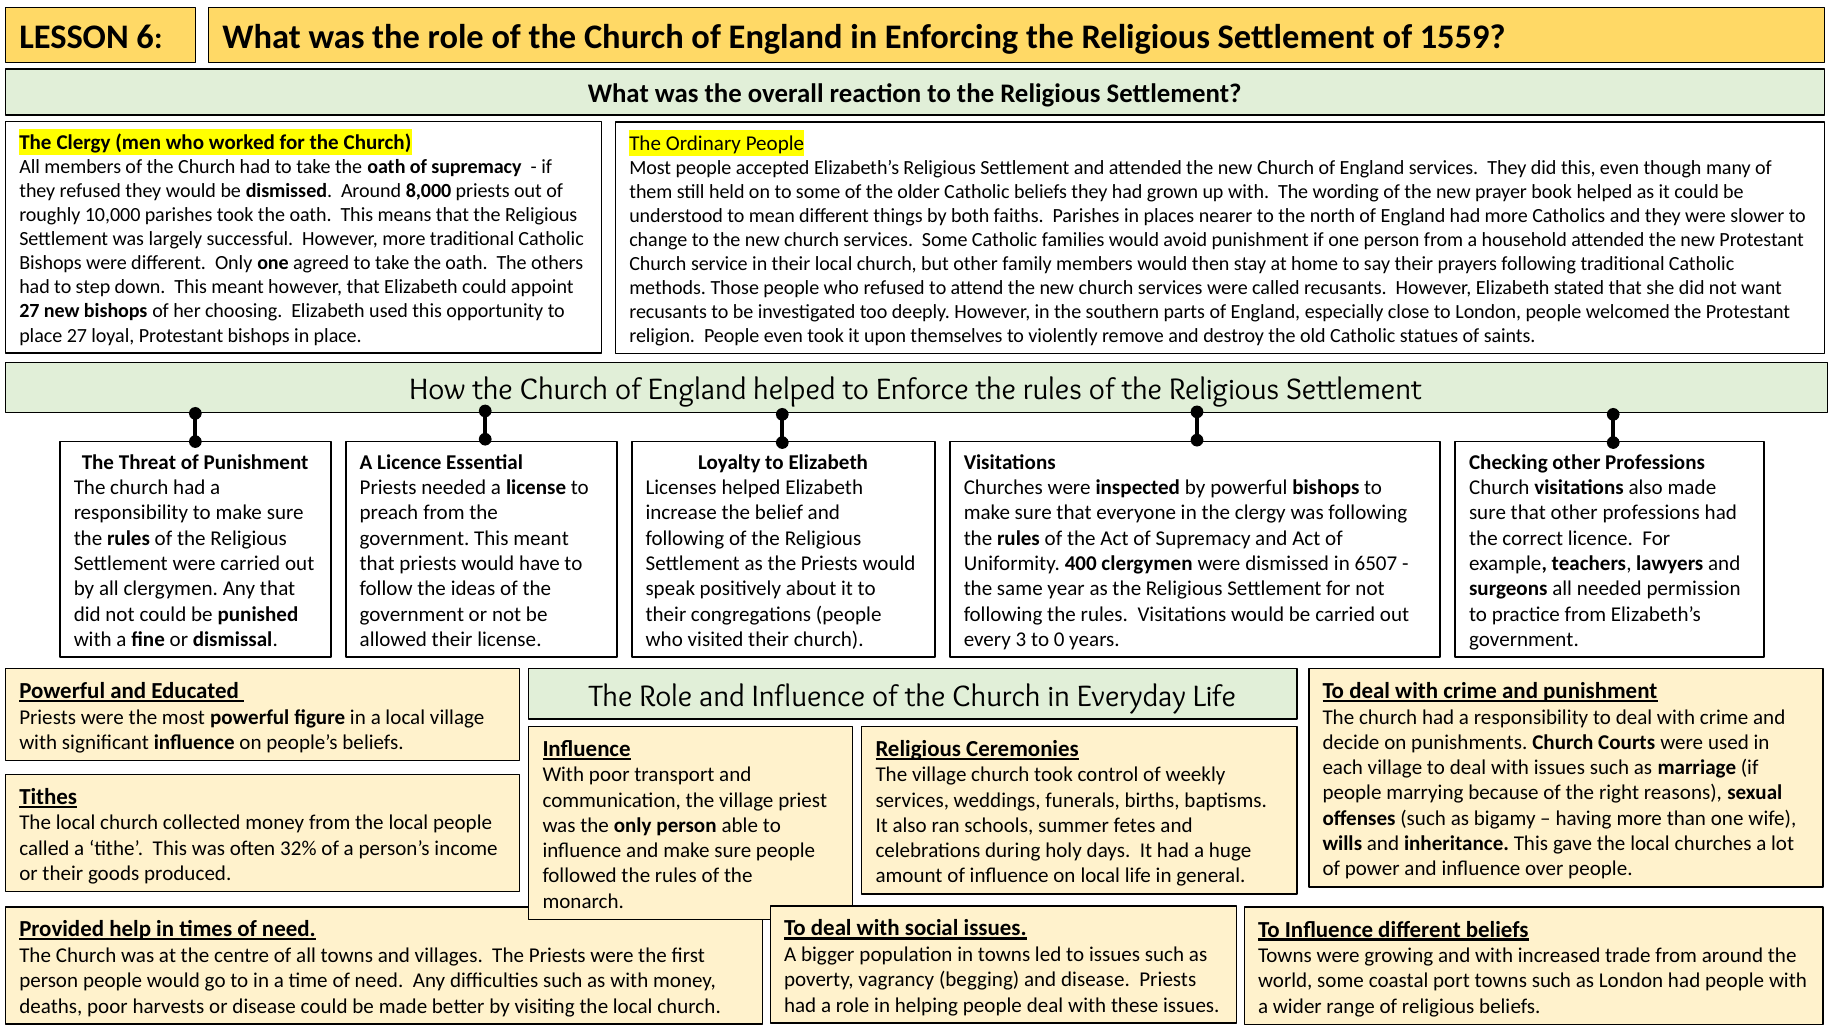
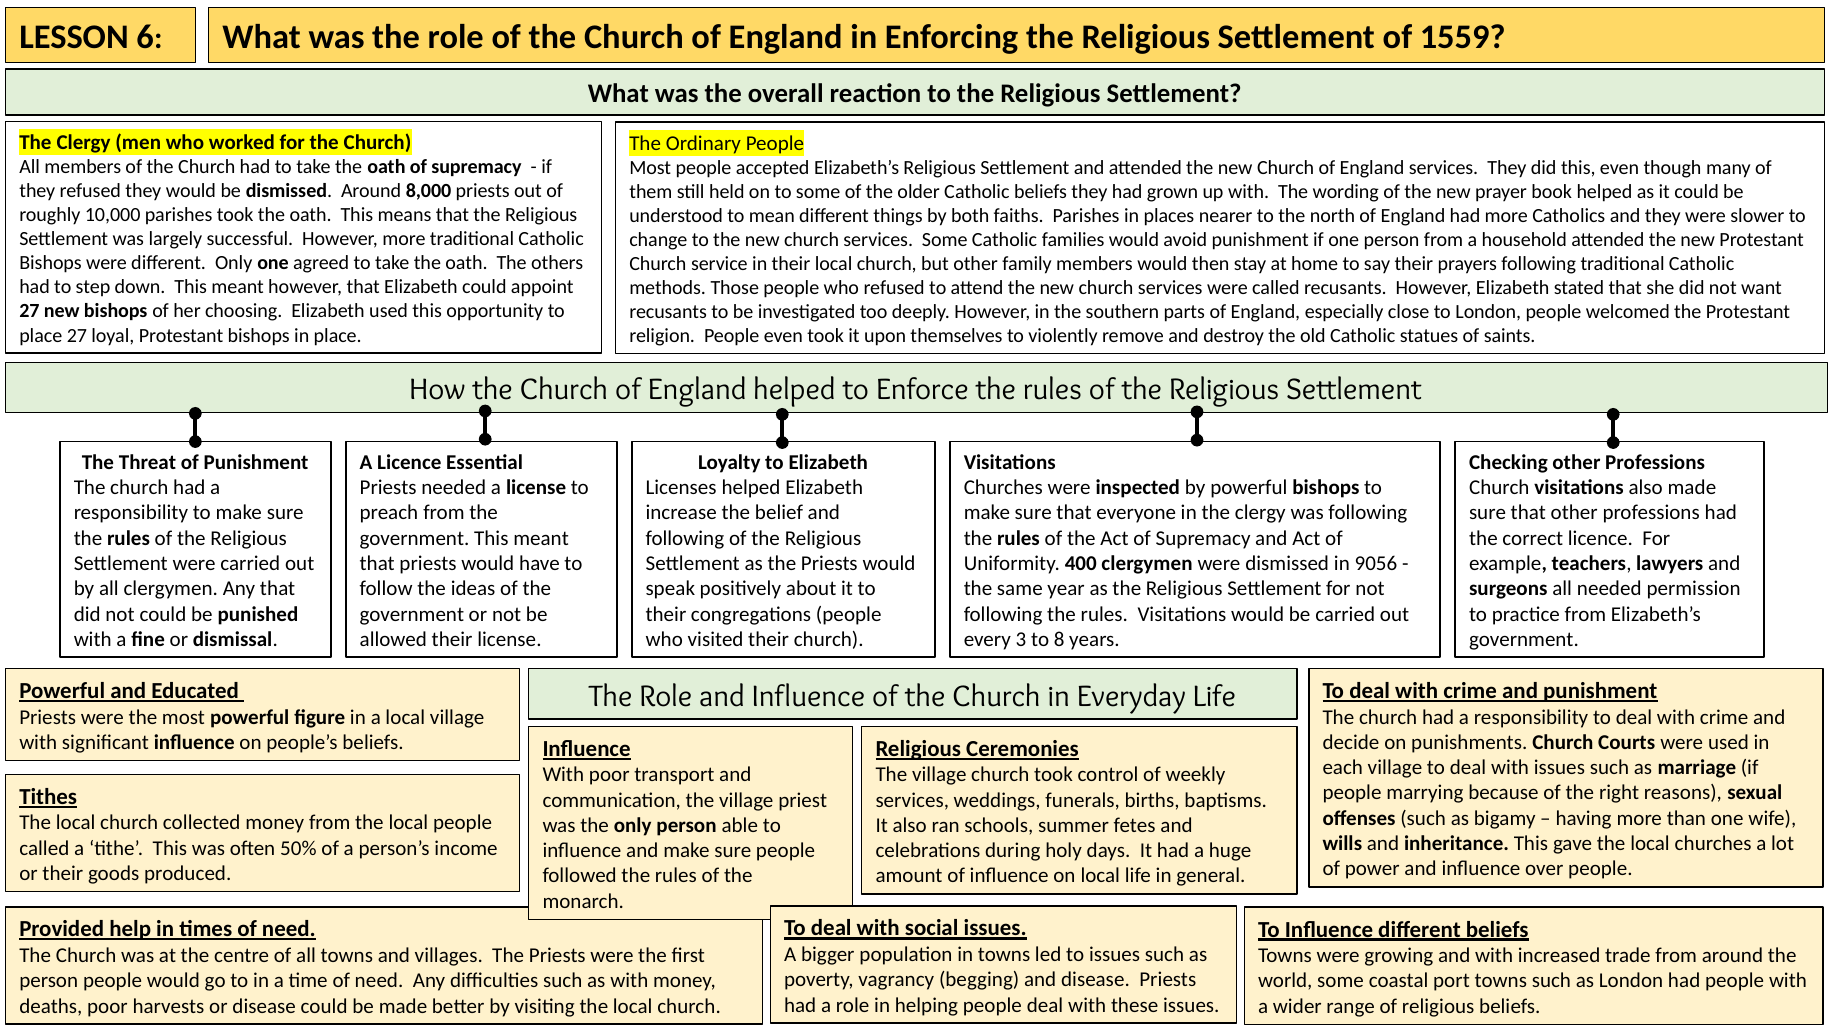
6507: 6507 -> 9056
0: 0 -> 8
32%: 32% -> 50%
